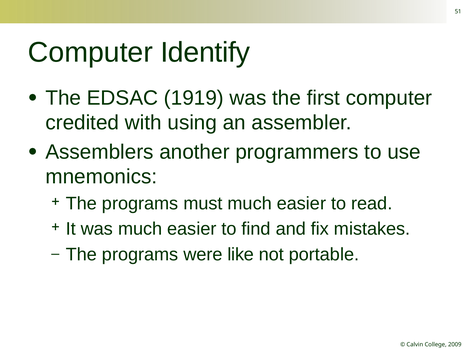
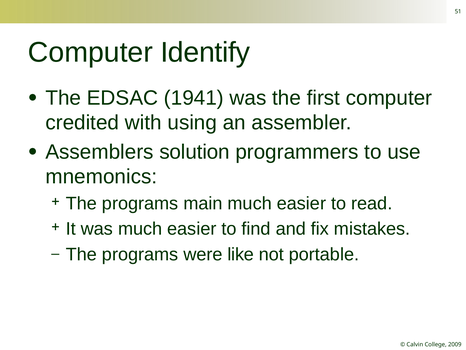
1919: 1919 -> 1941
another: another -> solution
must: must -> main
